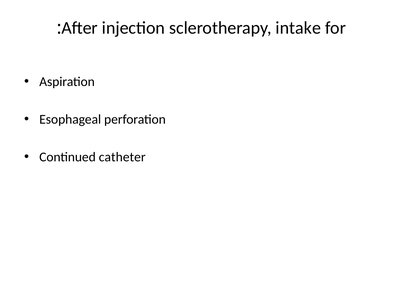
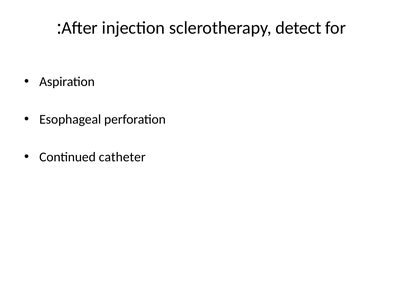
intake: intake -> detect
